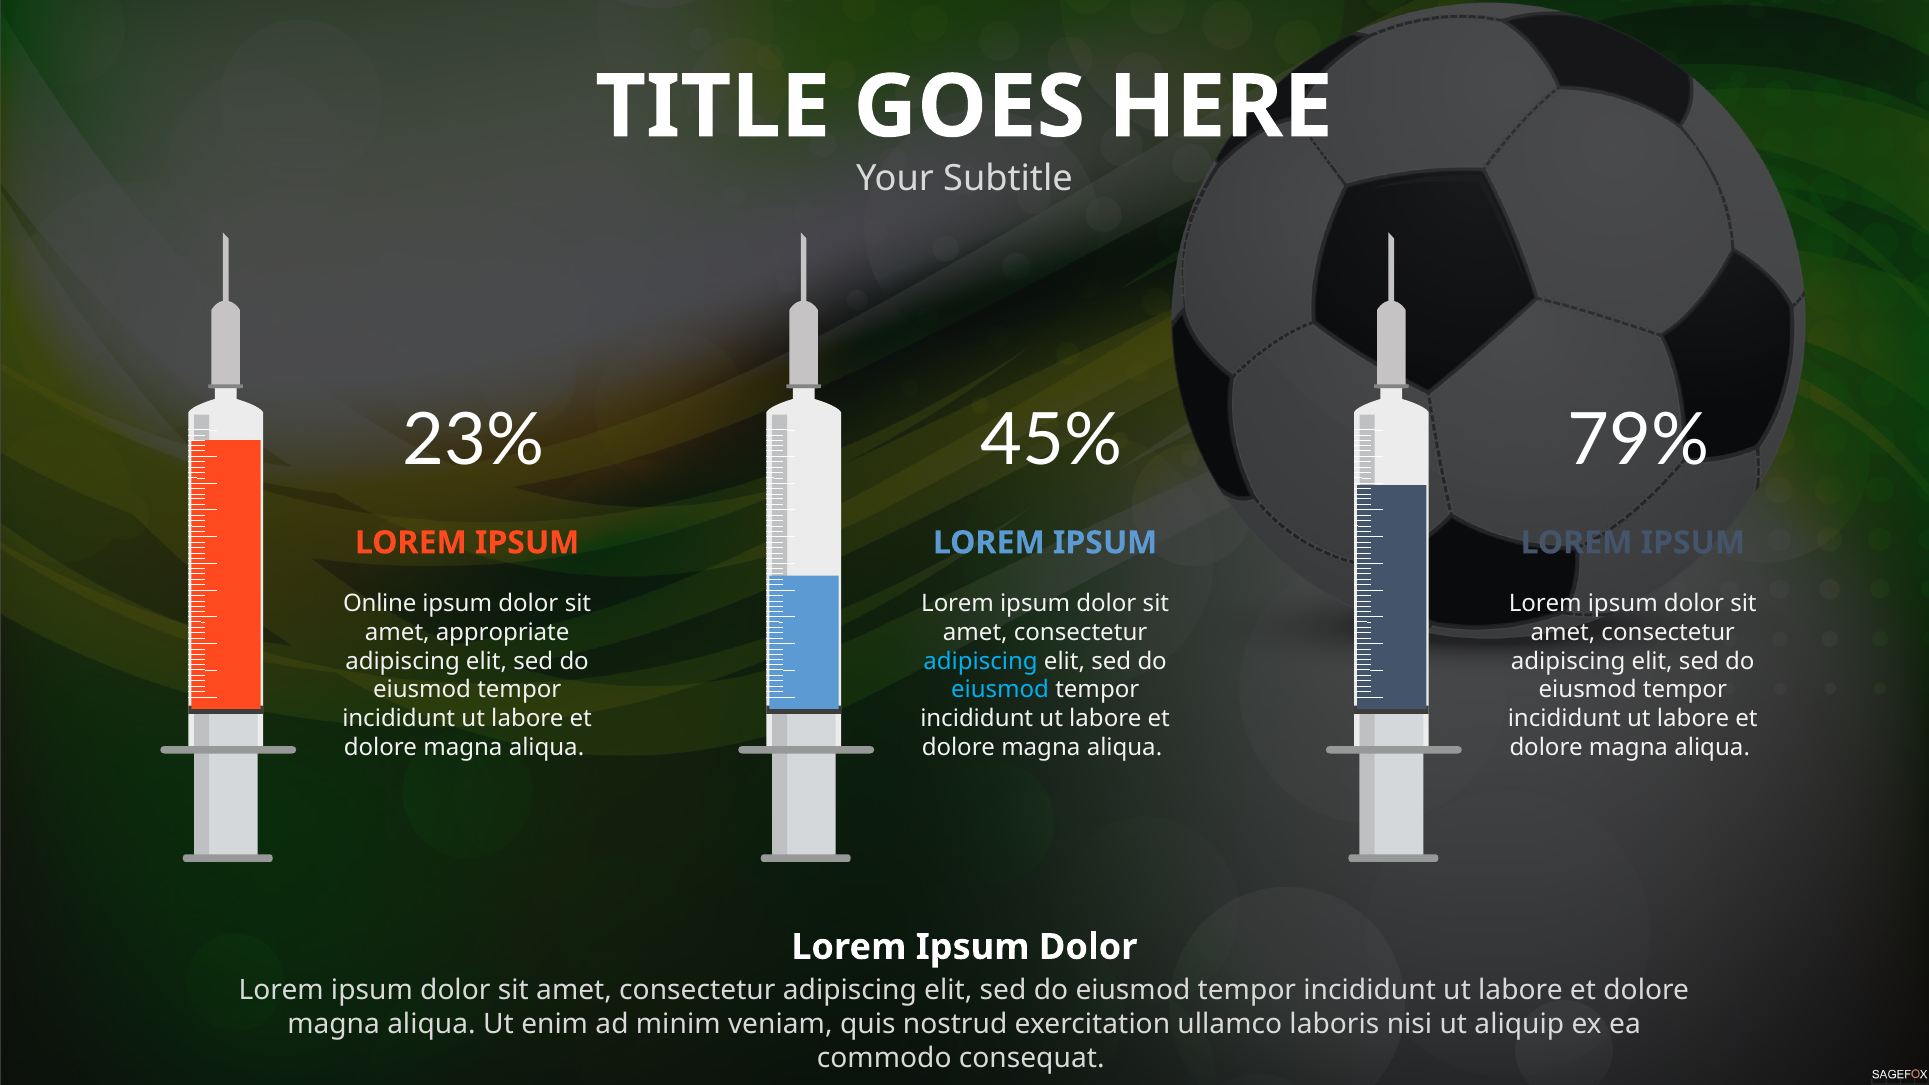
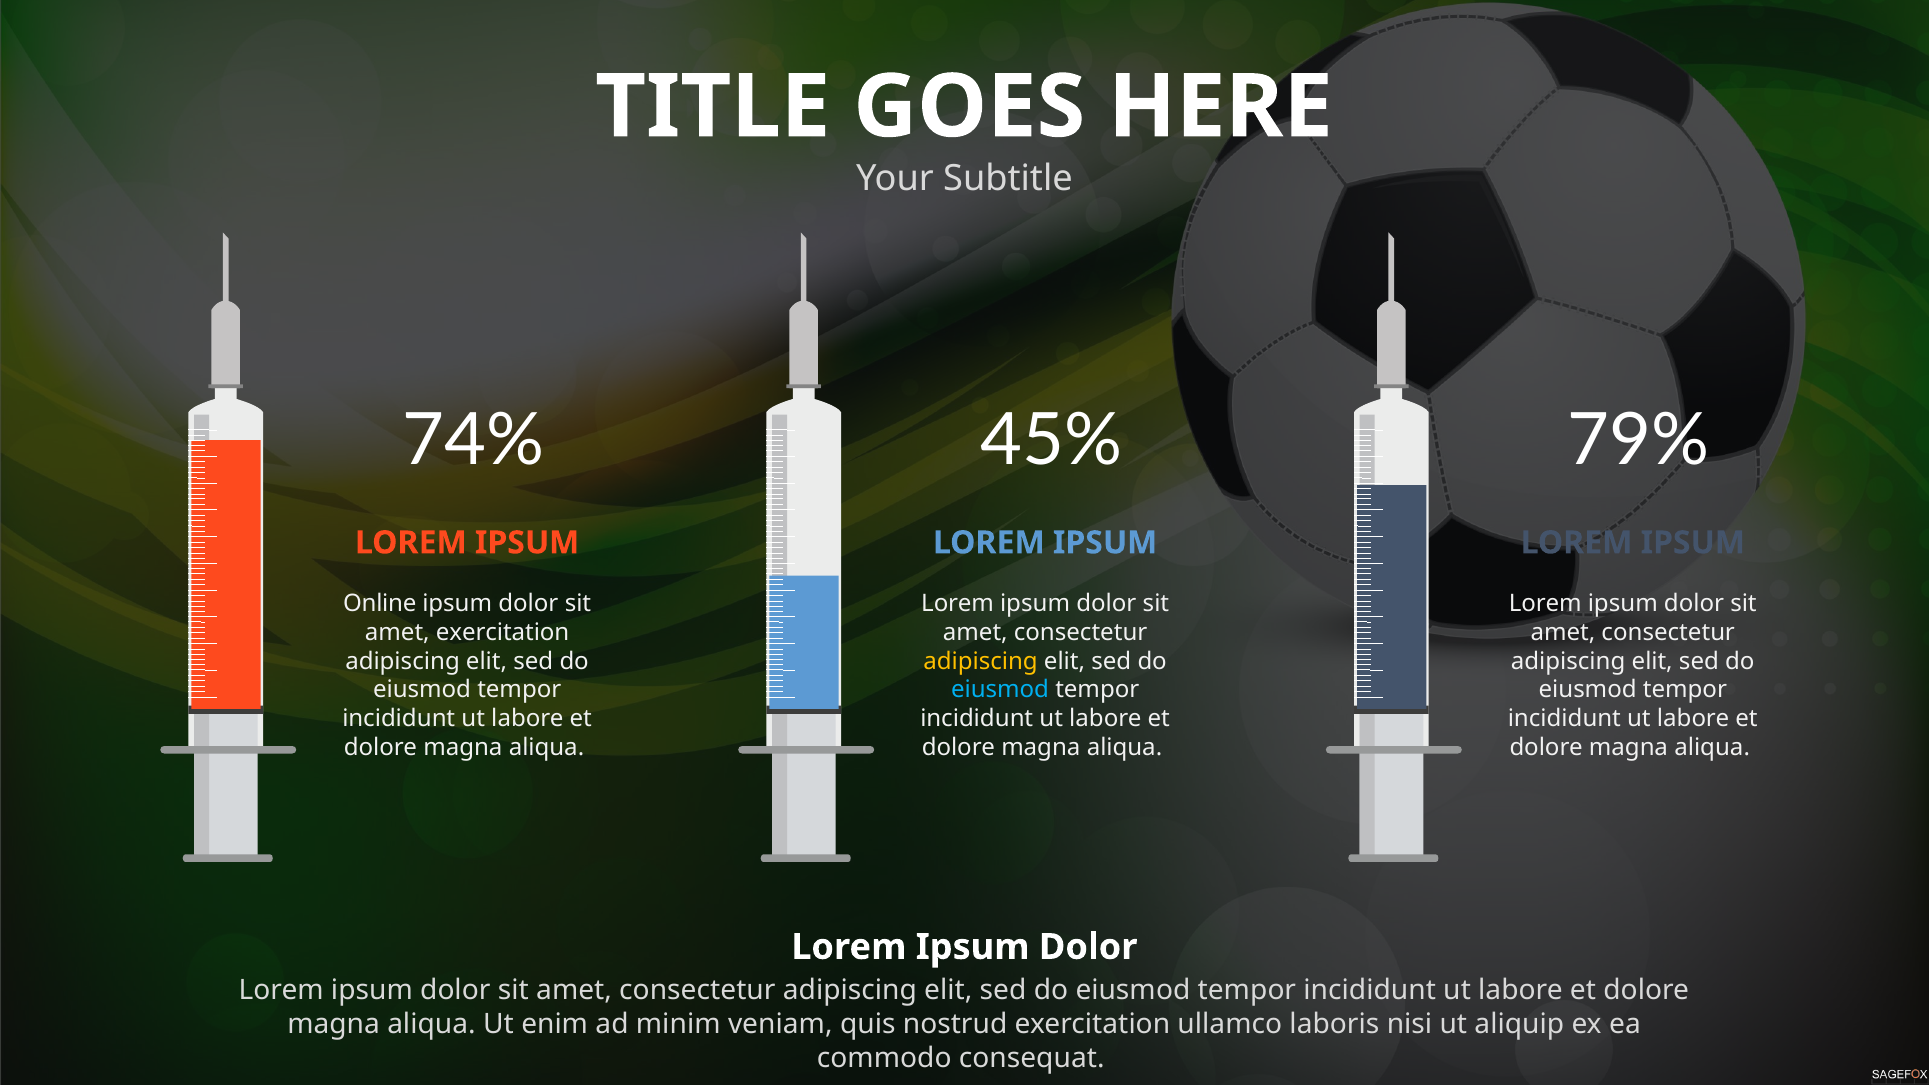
23%: 23% -> 74%
amet appropriate: appropriate -> exercitation
adipiscing at (981, 661) colour: light blue -> yellow
